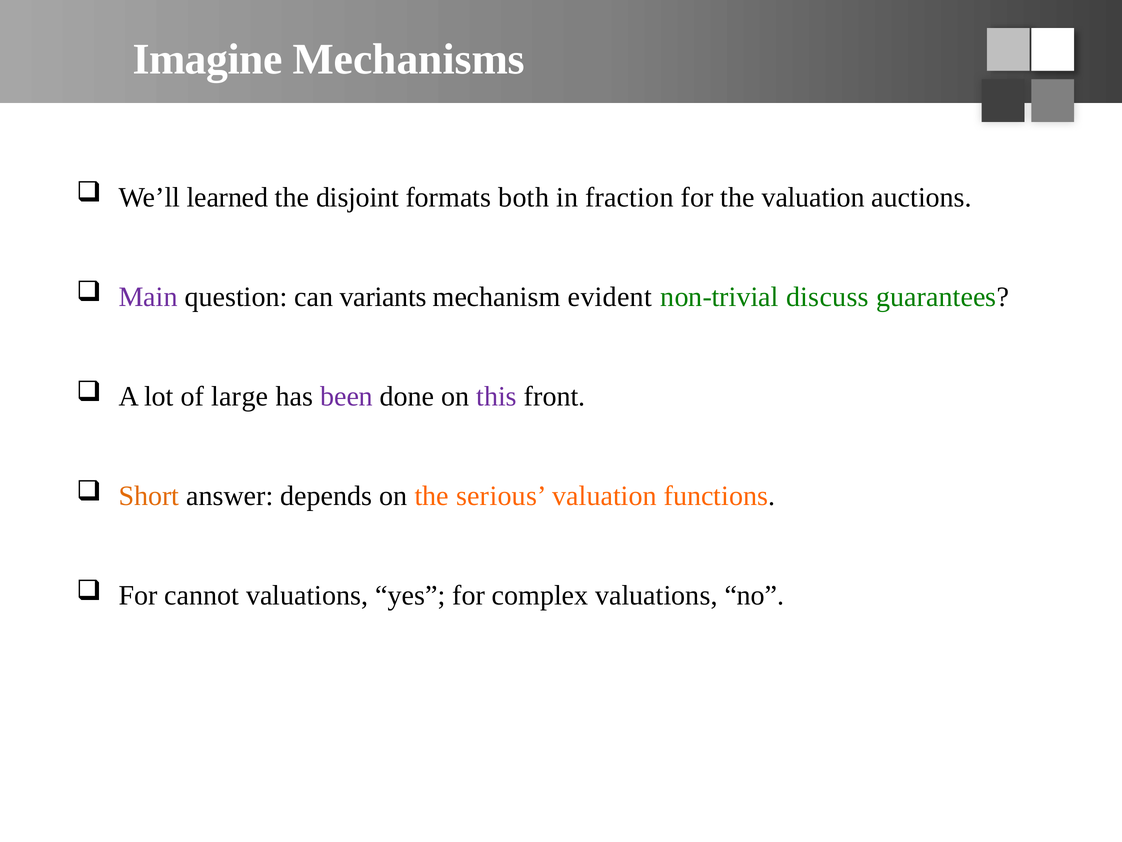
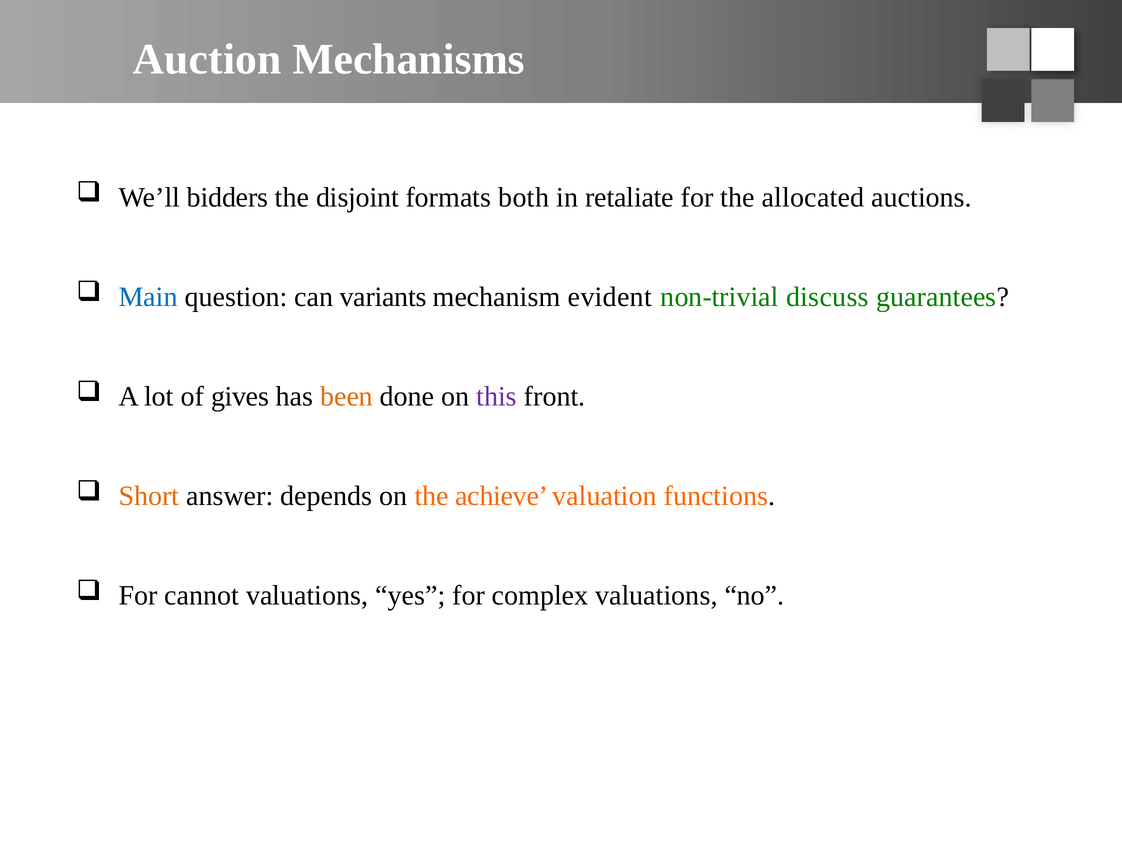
Imagine: Imagine -> Auction
learned: learned -> bidders
fraction: fraction -> retaliate
the valuation: valuation -> allocated
Main colour: purple -> blue
large: large -> gives
been colour: purple -> orange
serious: serious -> achieve
